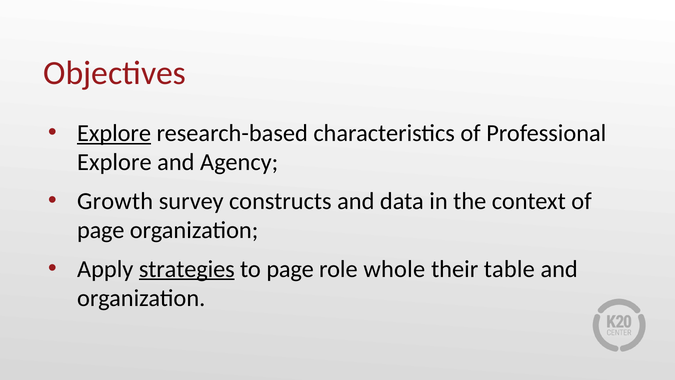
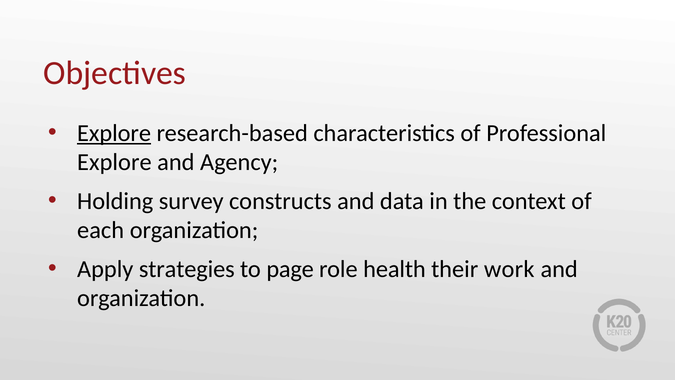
Growth: Growth -> Holding
page at (101, 230): page -> each
strategies underline: present -> none
whole: whole -> health
table: table -> work
